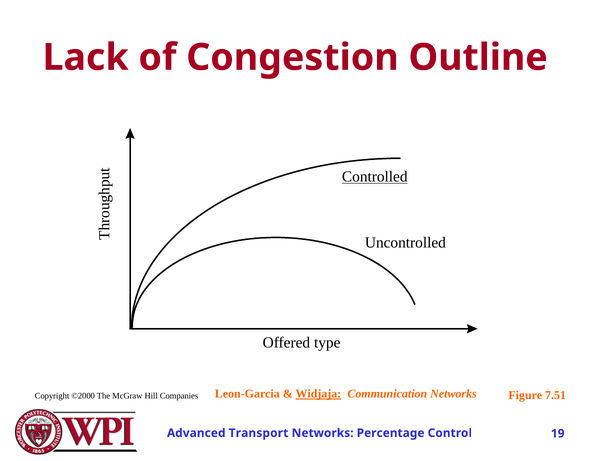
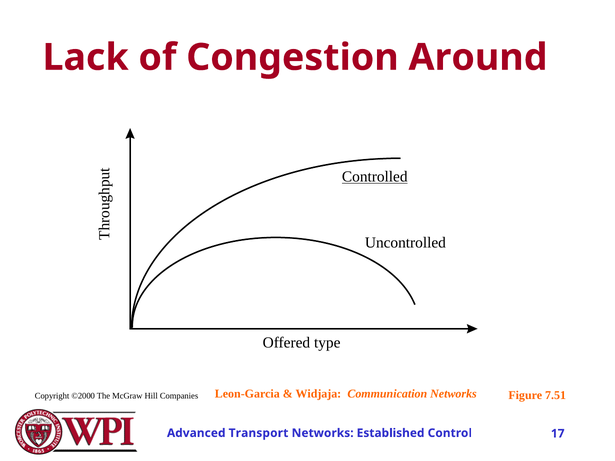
Outline: Outline -> Around
Widjaja underline: present -> none
Percentage: Percentage -> Established
19: 19 -> 17
